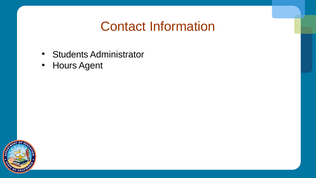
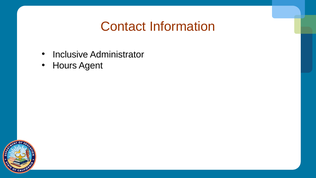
Students: Students -> Inclusive
